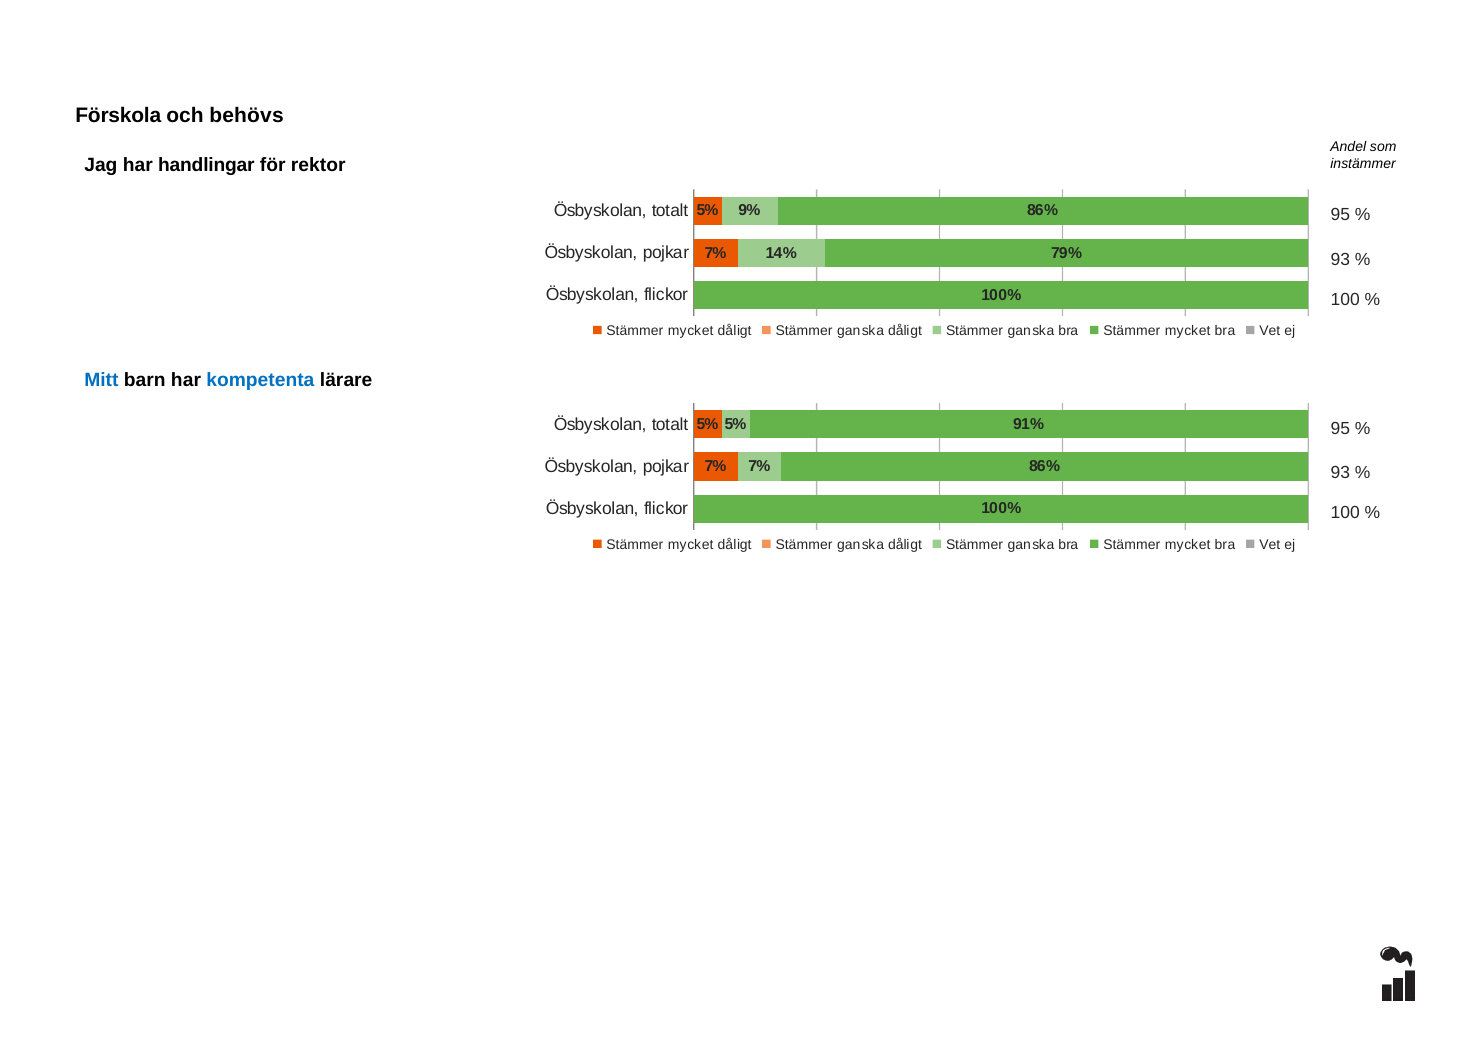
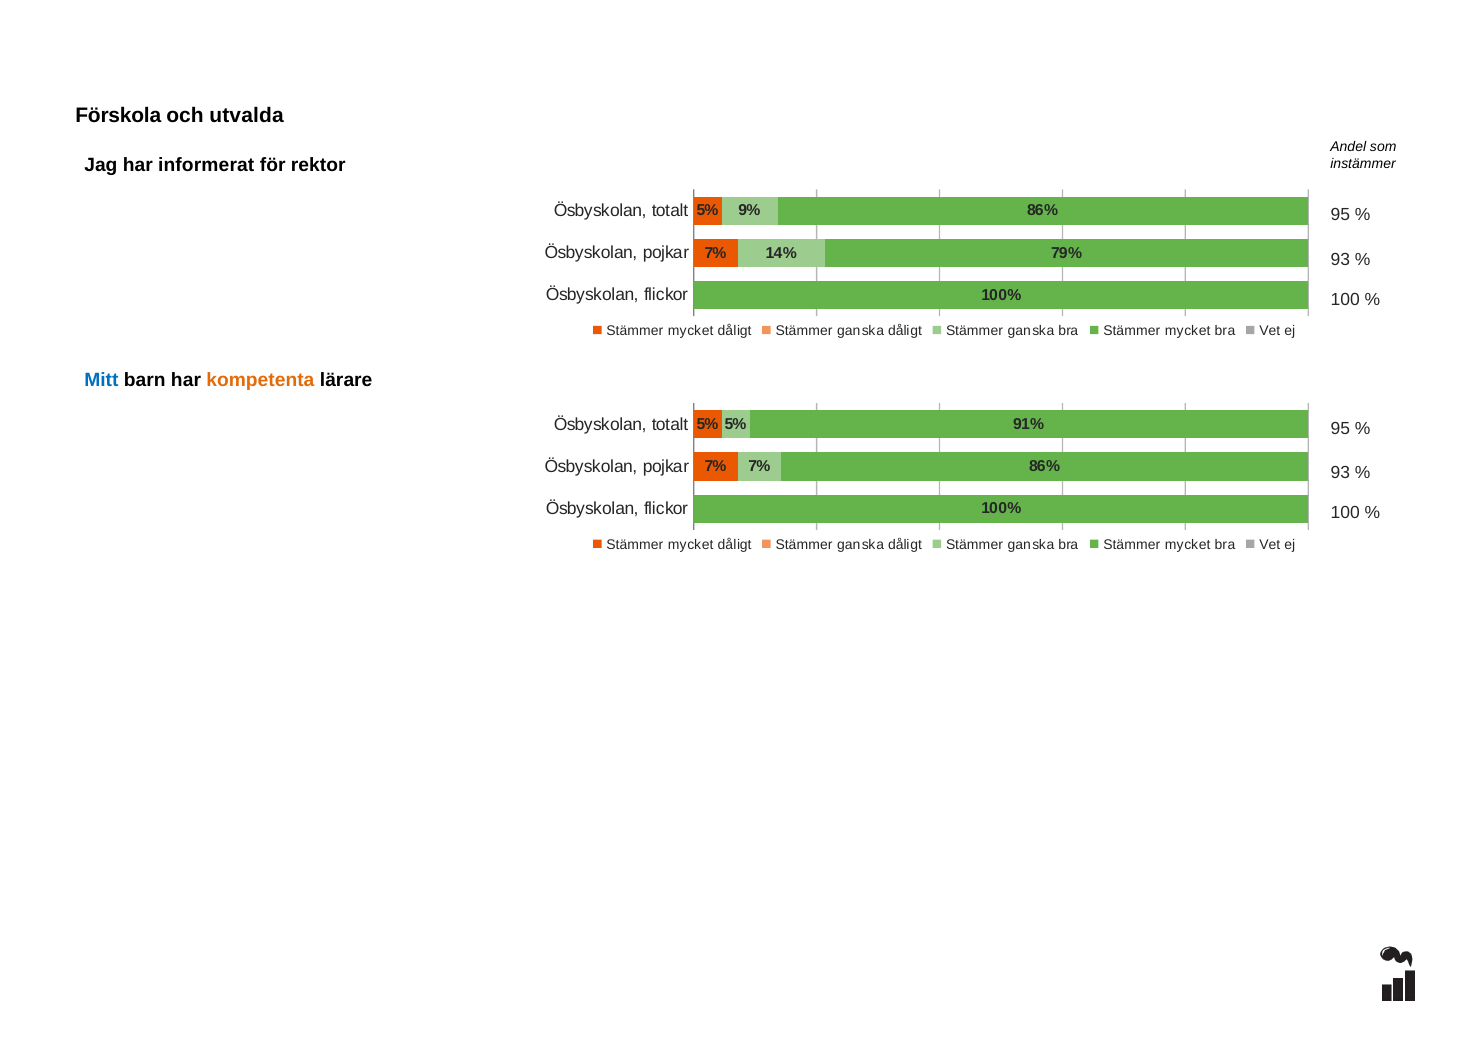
behövs: behövs -> utvalda
handlingar: handlingar -> informerat
kompetenta colour: blue -> orange
